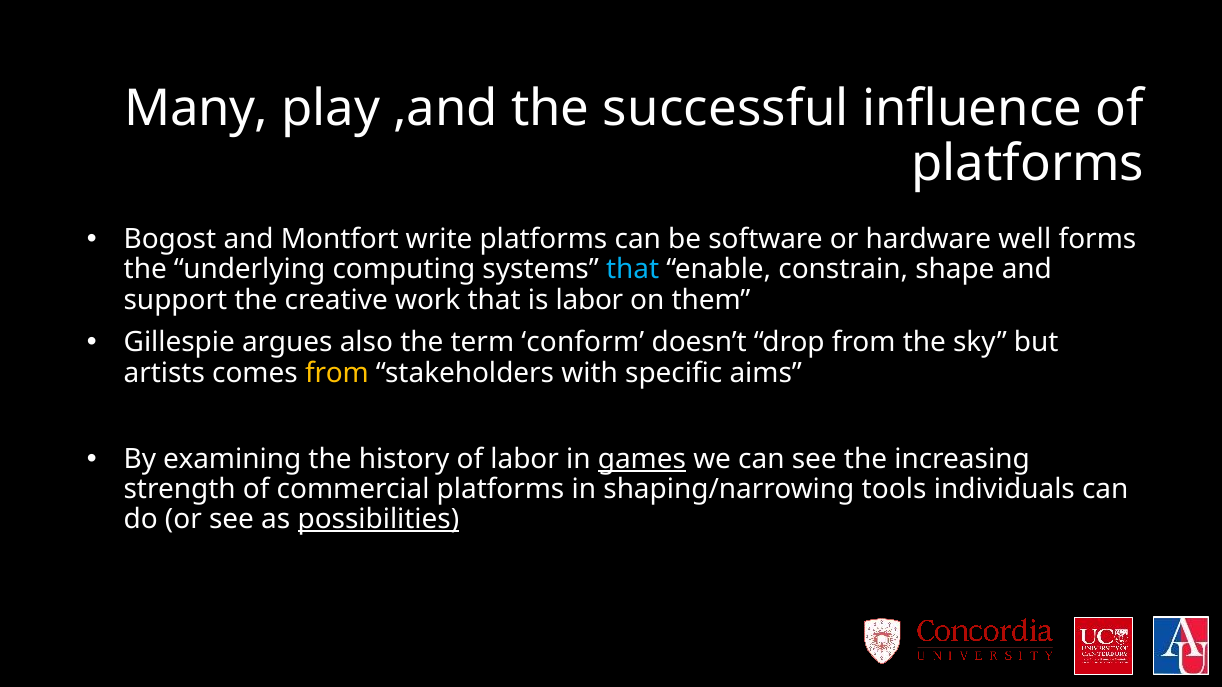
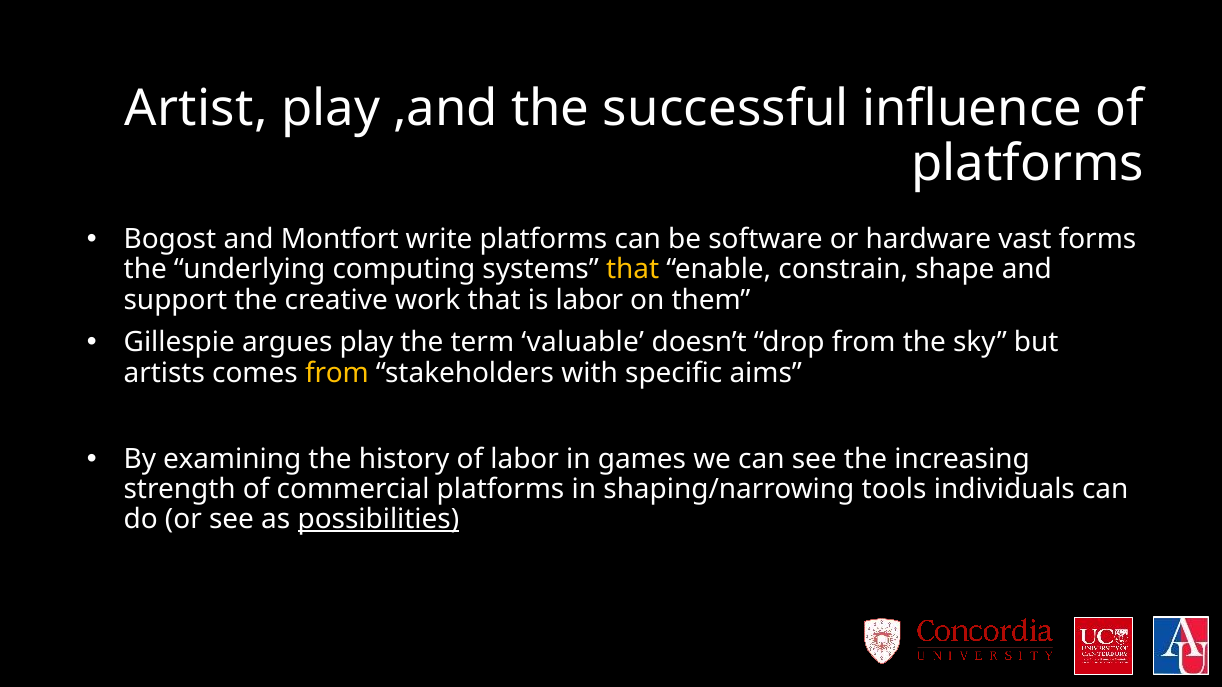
Many: Many -> Artist
well: well -> vast
that at (633, 270) colour: light blue -> yellow
argues also: also -> play
conform: conform -> valuable
games underline: present -> none
